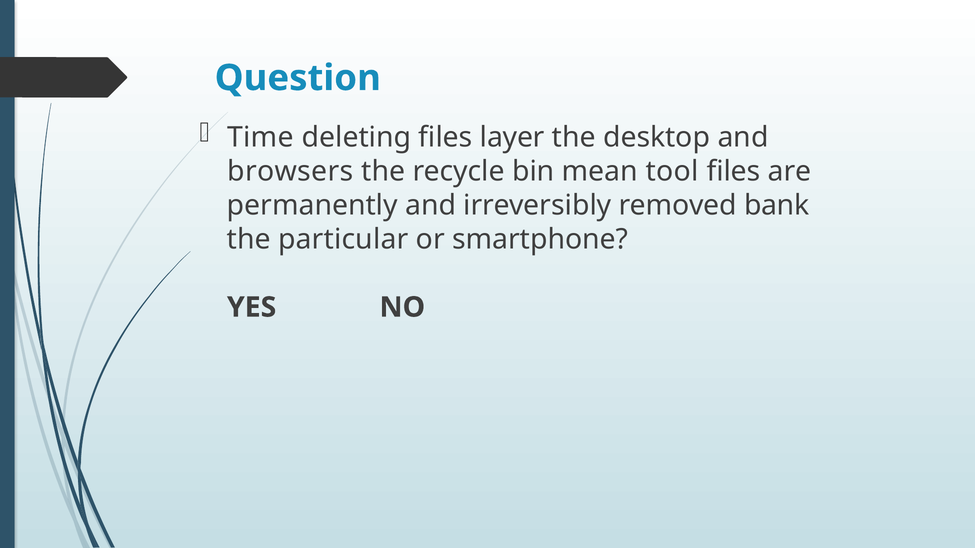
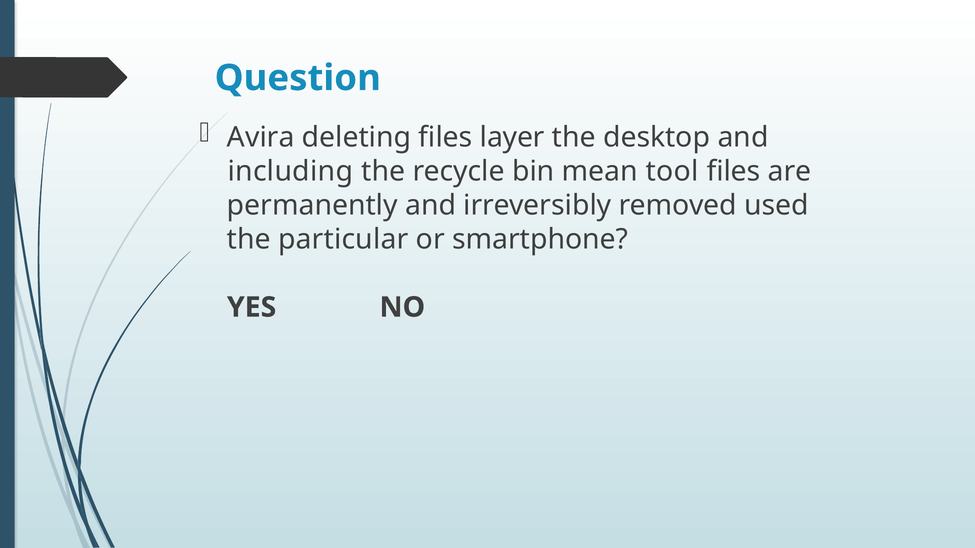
Time: Time -> Avira
browsers: browsers -> including
bank: bank -> used
